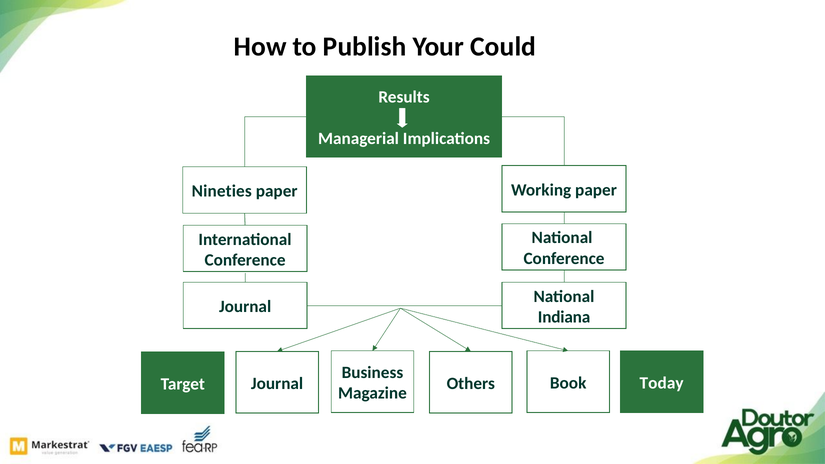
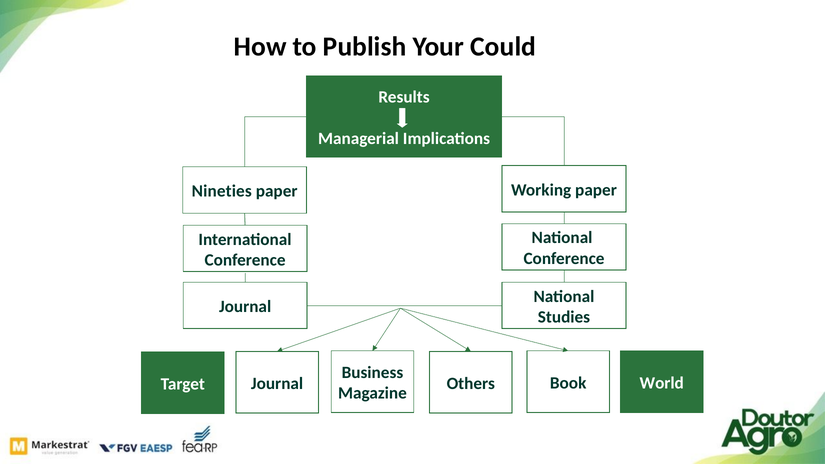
Indiana: Indiana -> Studies
Today: Today -> World
